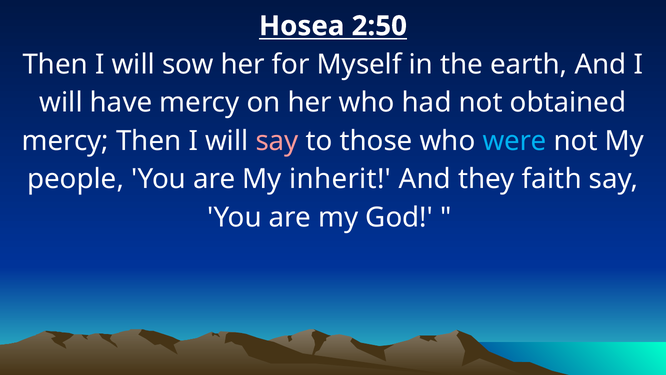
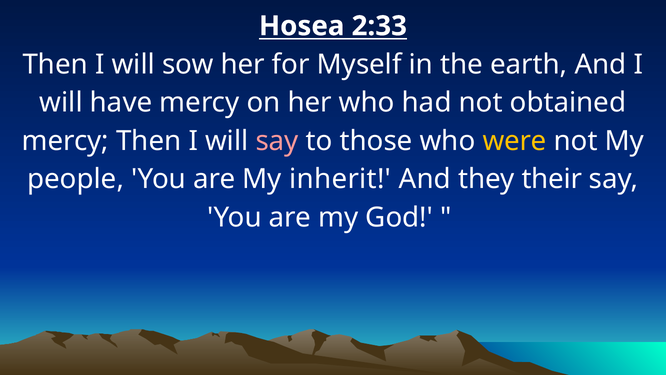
2:50: 2:50 -> 2:33
were colour: light blue -> yellow
faith: faith -> their
